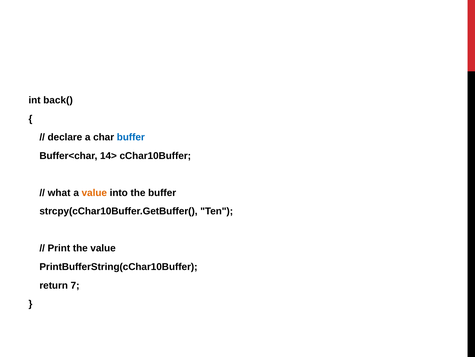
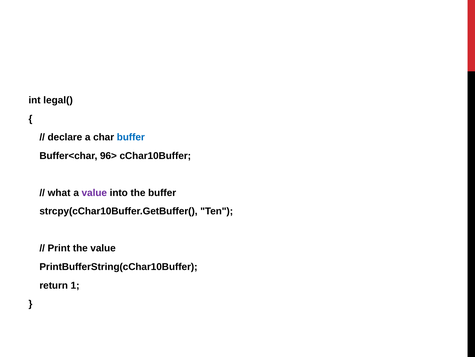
back(: back( -> legal(
14>: 14> -> 96>
value at (94, 192) colour: orange -> purple
7: 7 -> 1
